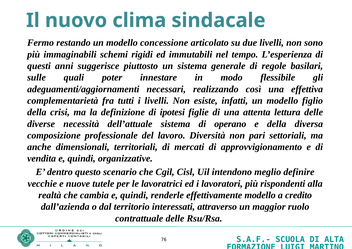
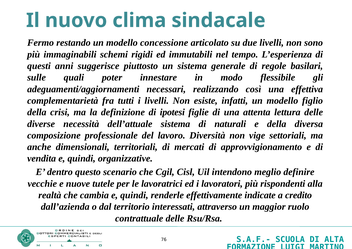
operano: operano -> naturali
pari: pari -> vige
effettivamente modello: modello -> indicate
